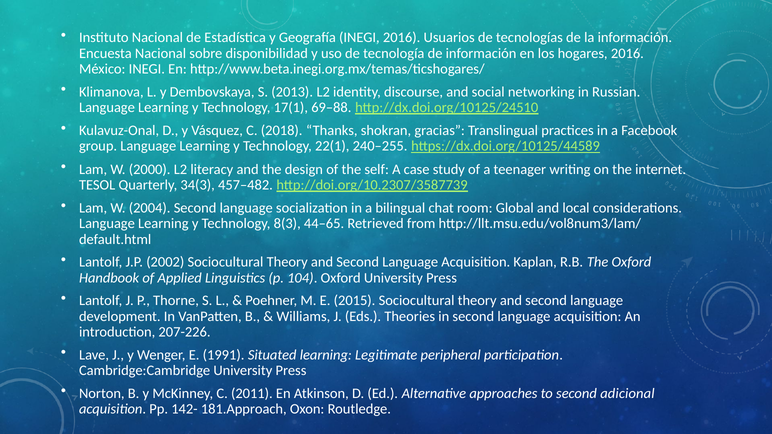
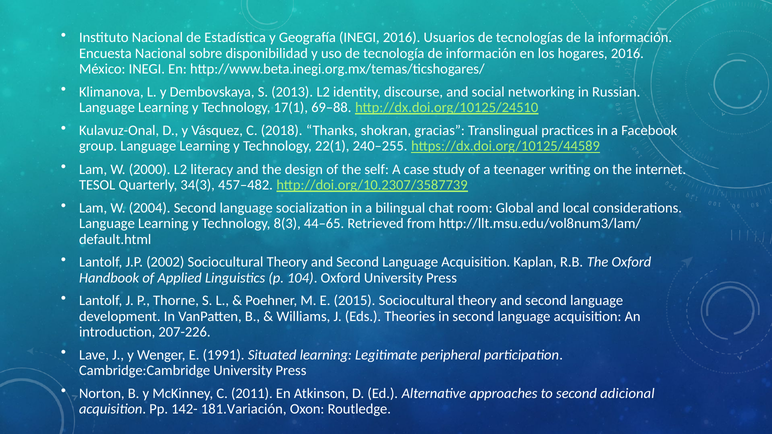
181.Approach: 181.Approach -> 181.Variación
